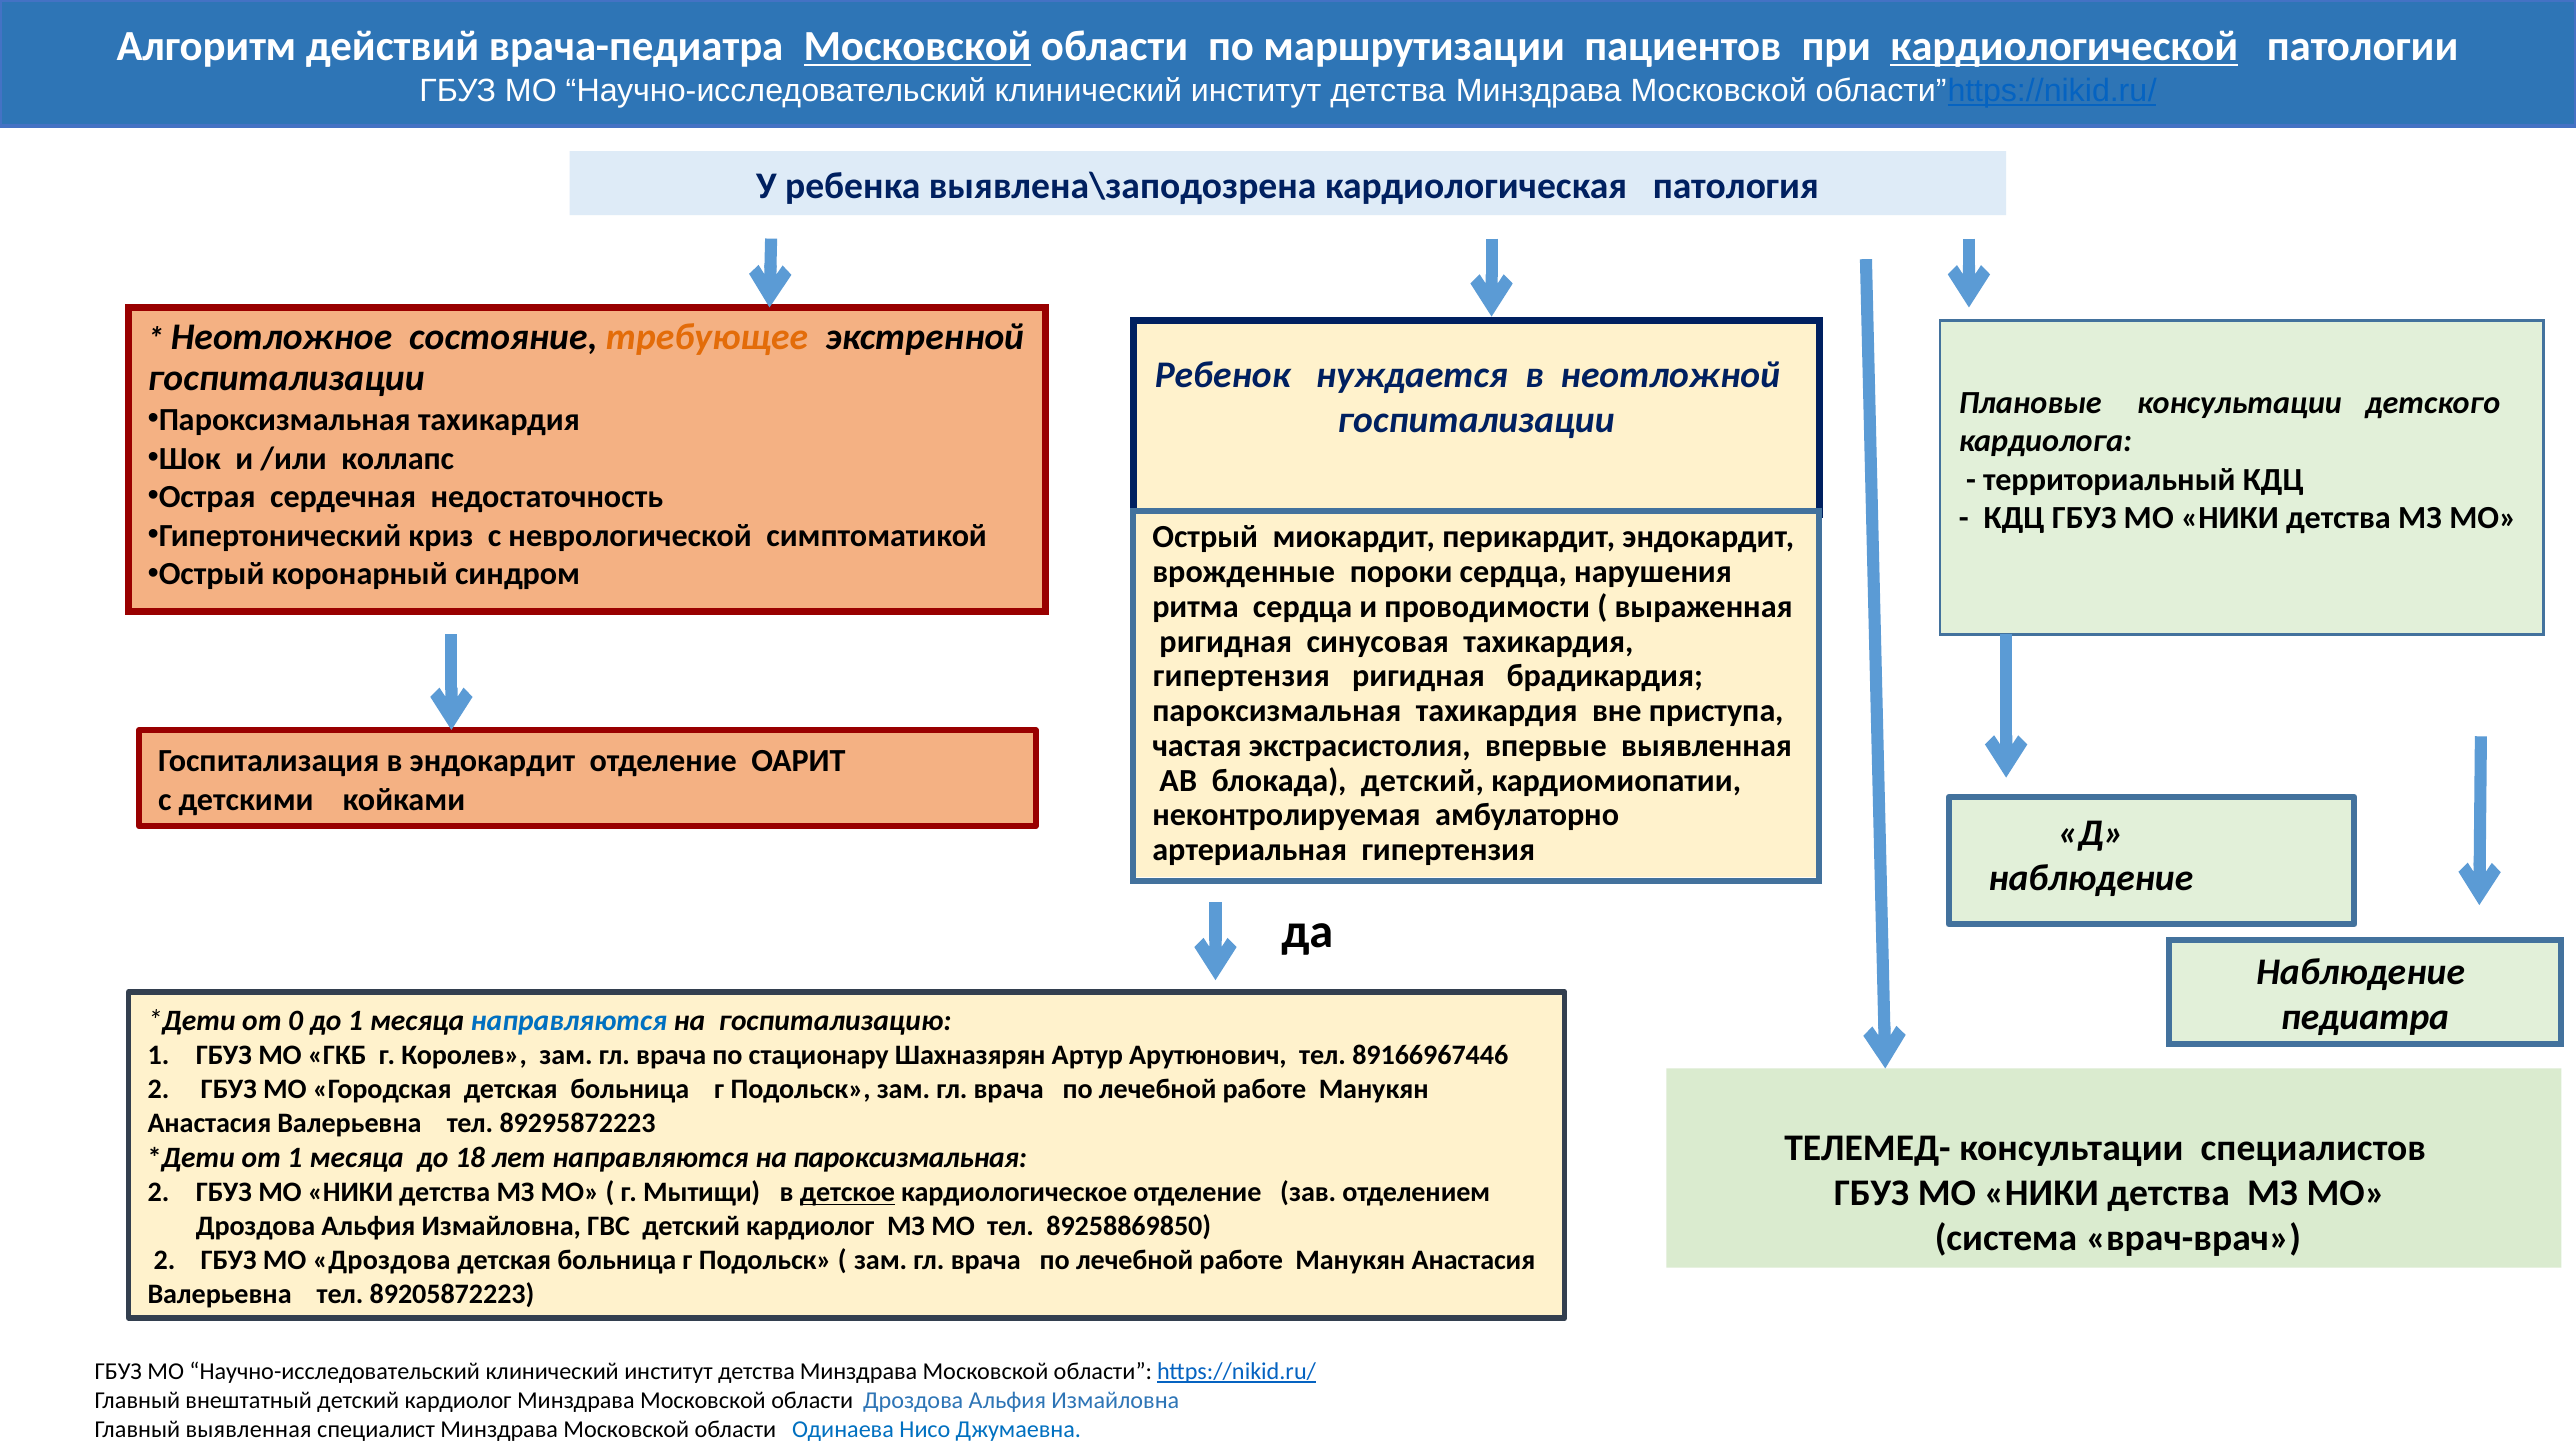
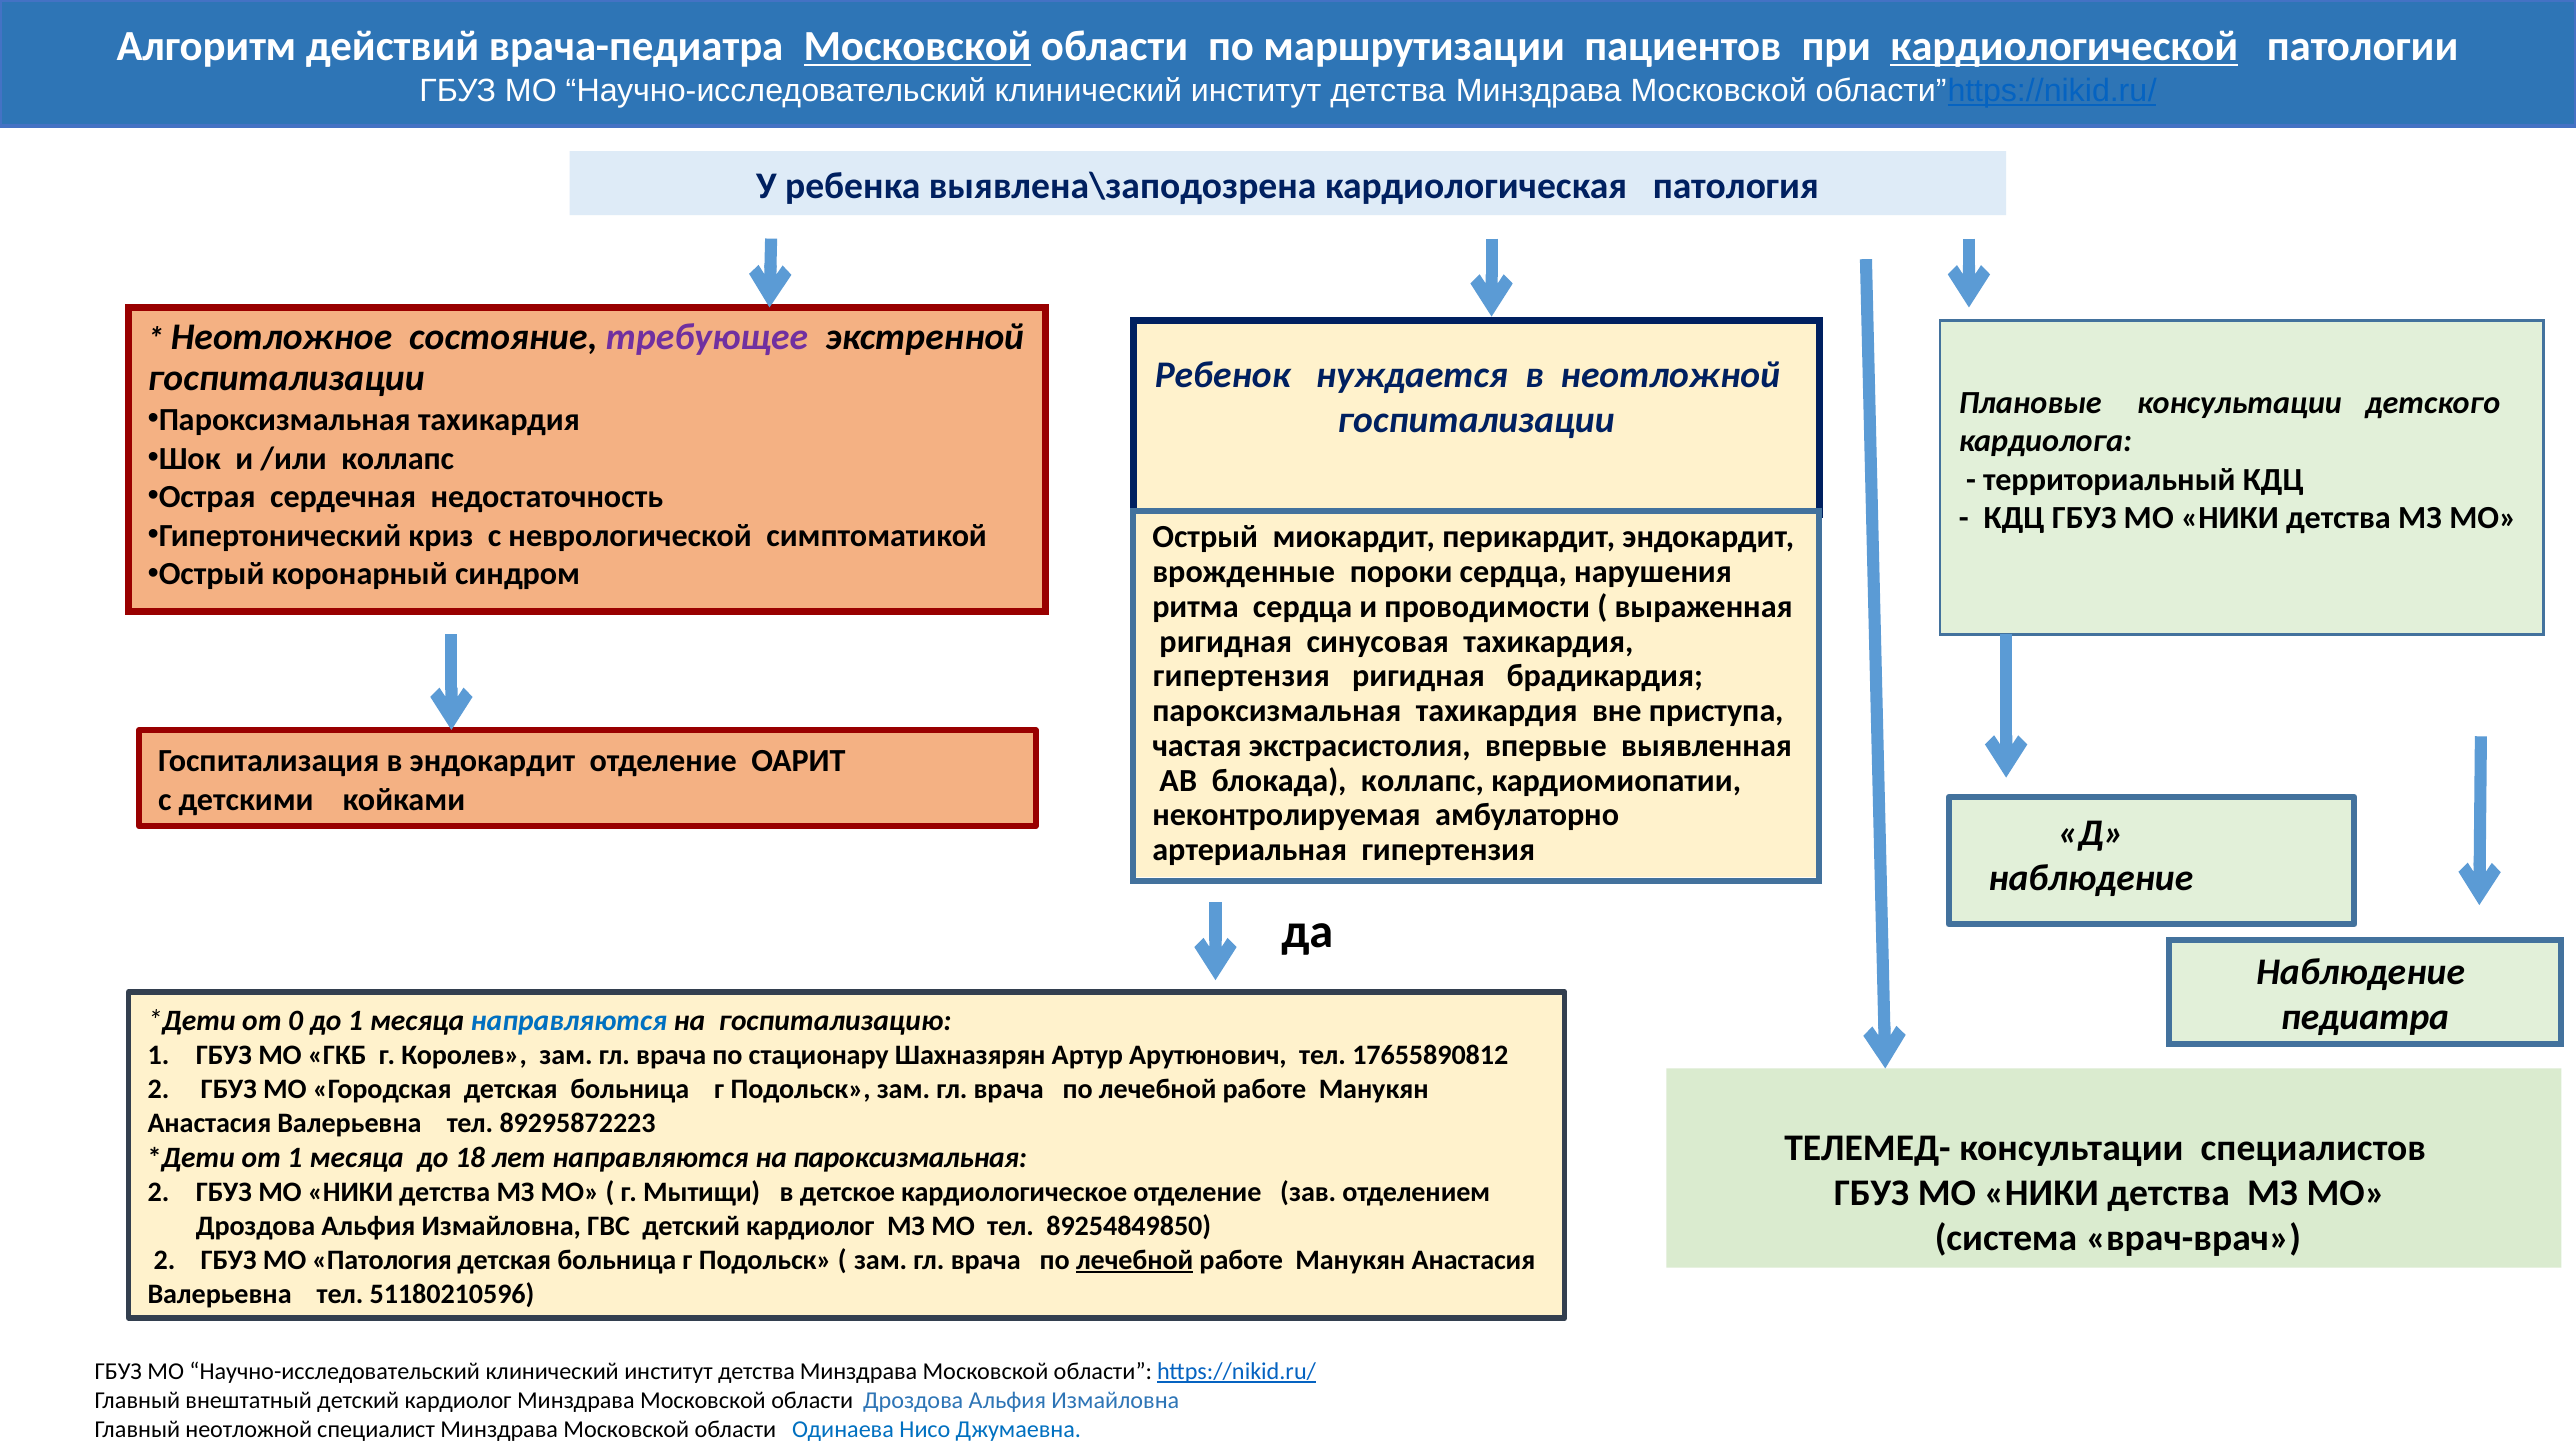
требующее colour: orange -> purple
блокада детский: детский -> коллапс
89166967446: 89166967446 -> 17655890812
детское underline: present -> none
89258869850: 89258869850 -> 89254849850
МО Дроздова: Дроздова -> Патология
лечебной at (1135, 1260) underline: none -> present
89205872223: 89205872223 -> 51180210596
Главный выявленная: выявленная -> неотложной
